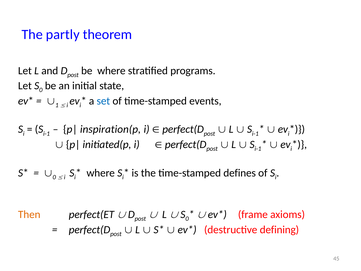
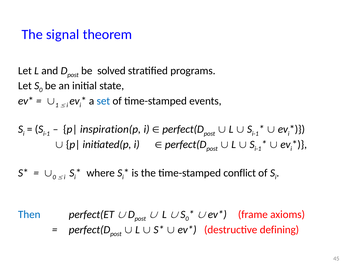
partly: partly -> signal
be where: where -> solved
defines: defines -> conflict
Then colour: orange -> blue
